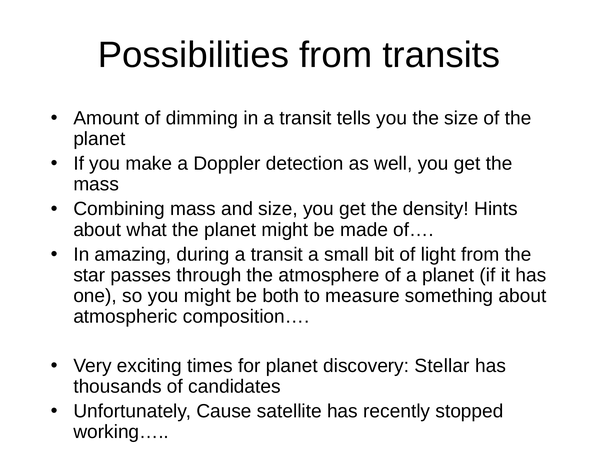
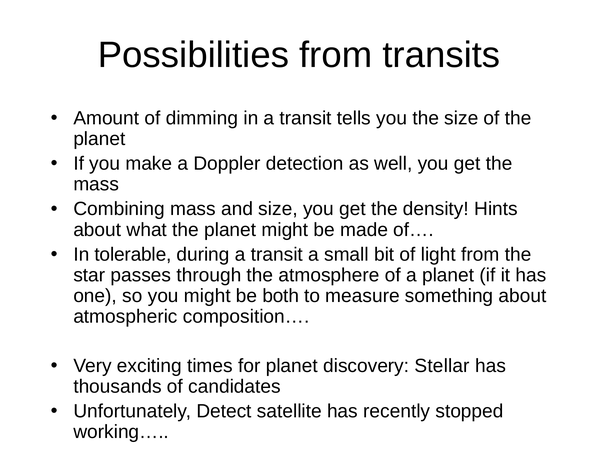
amazing: amazing -> tolerable
Cause: Cause -> Detect
